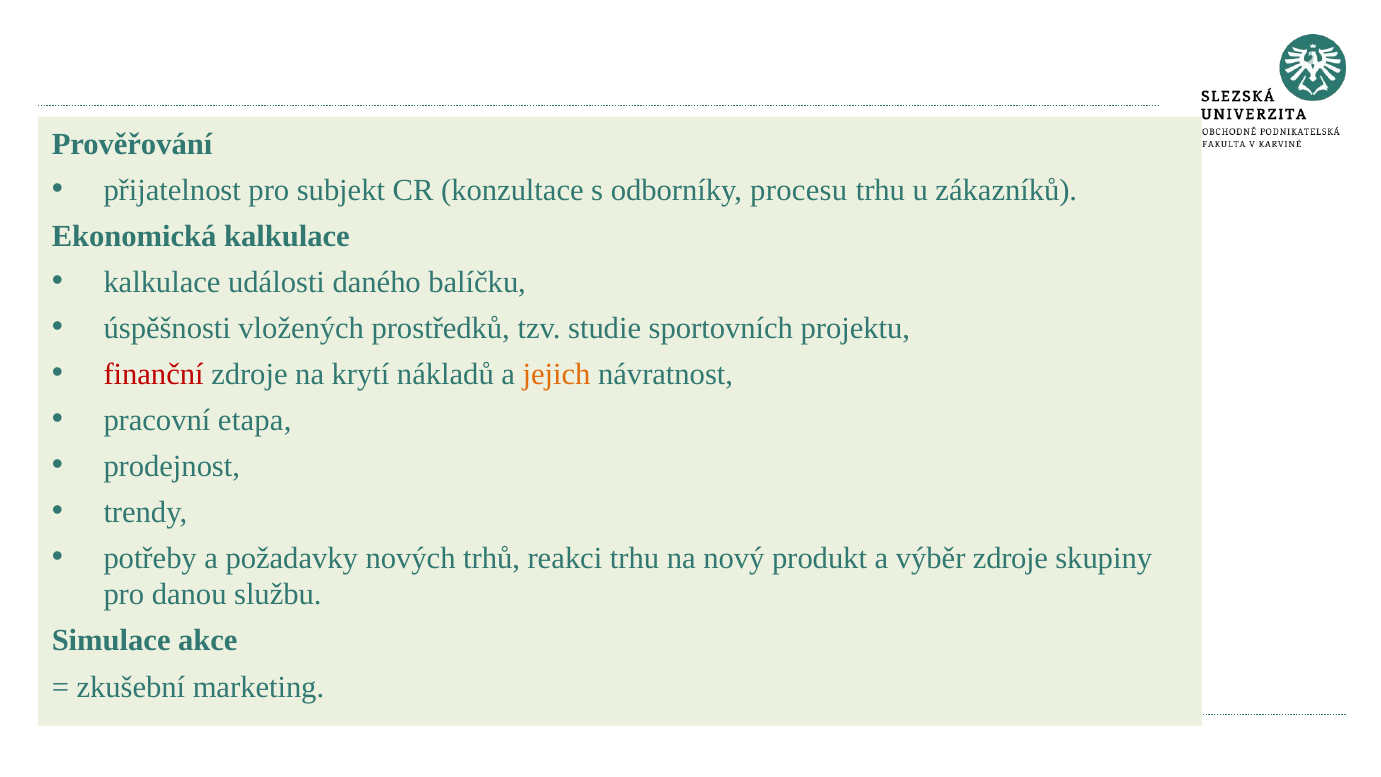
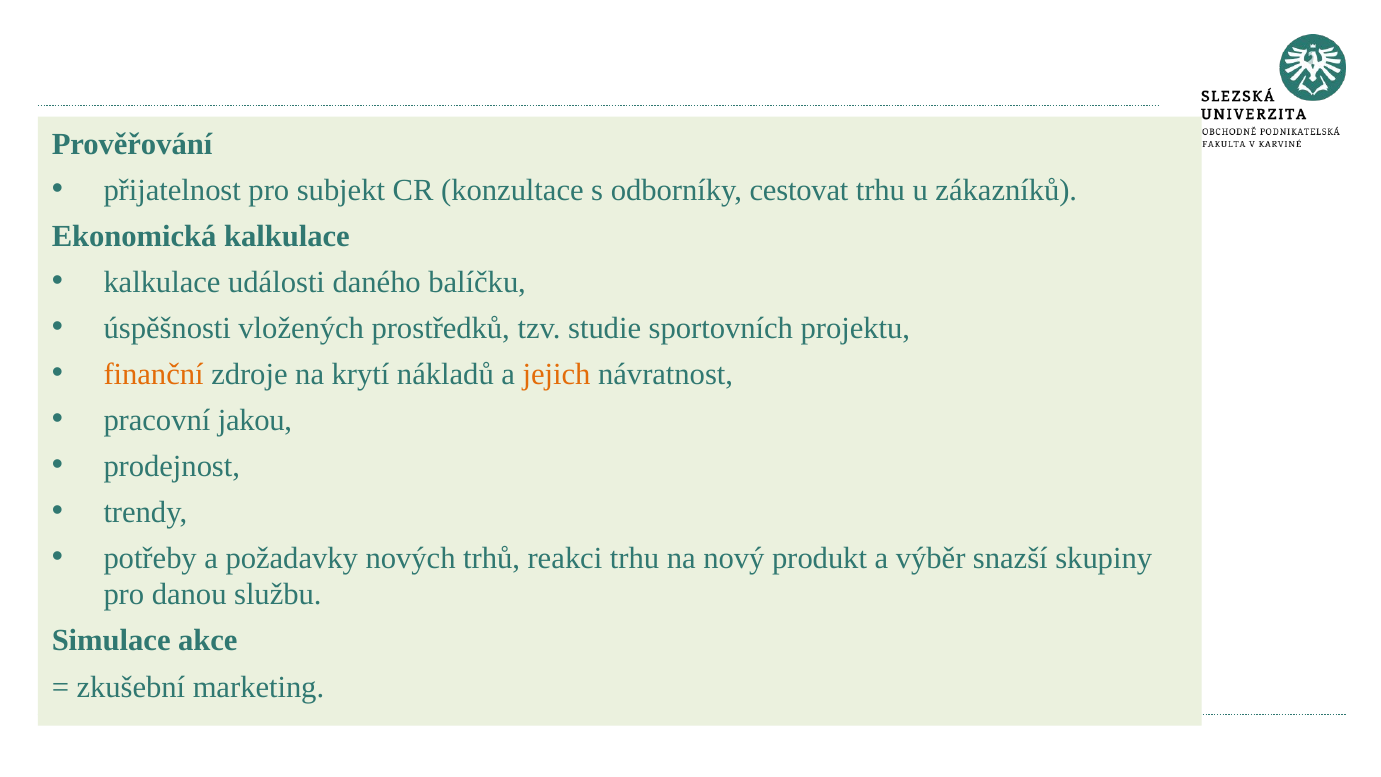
procesu: procesu -> cestovat
finanční colour: red -> orange
etapa: etapa -> jakou
výběr zdroje: zdroje -> snazší
